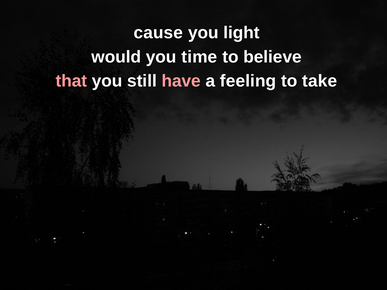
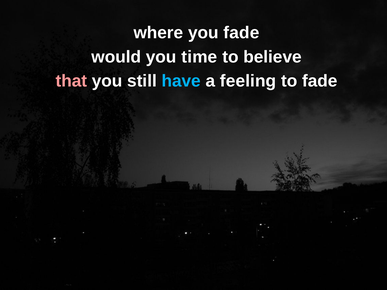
cause: cause -> where
you light: light -> fade
have colour: pink -> light blue
to take: take -> fade
